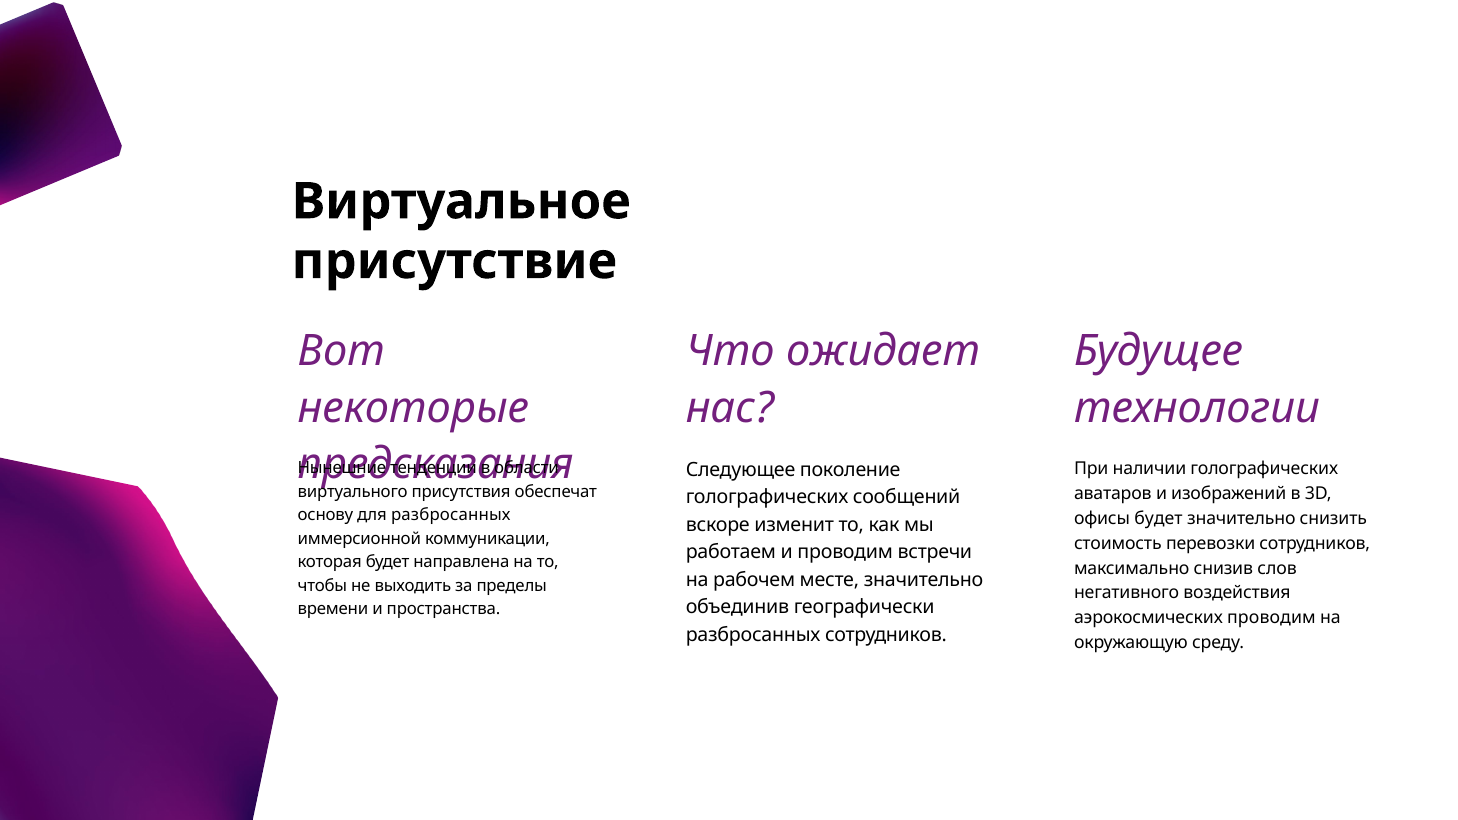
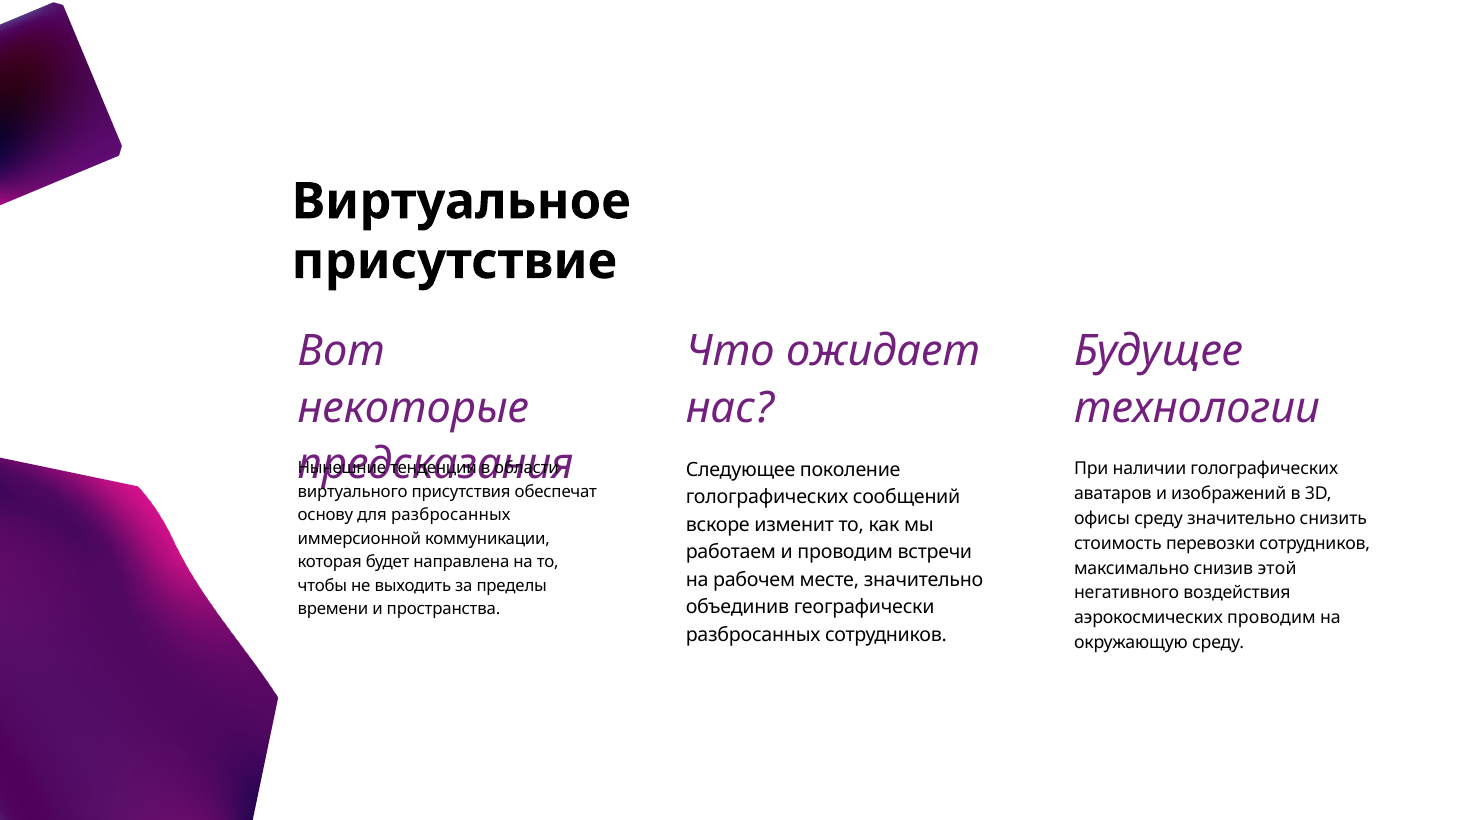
офисы будет: будет -> среду
слов: слов -> этой
